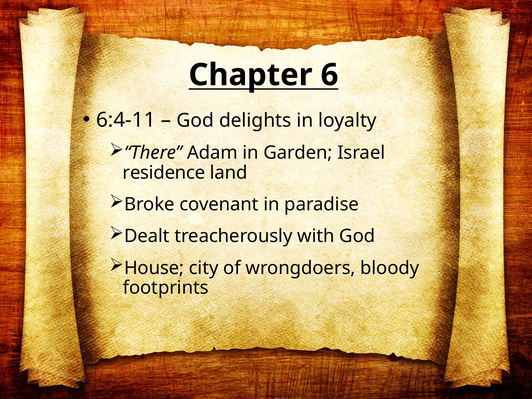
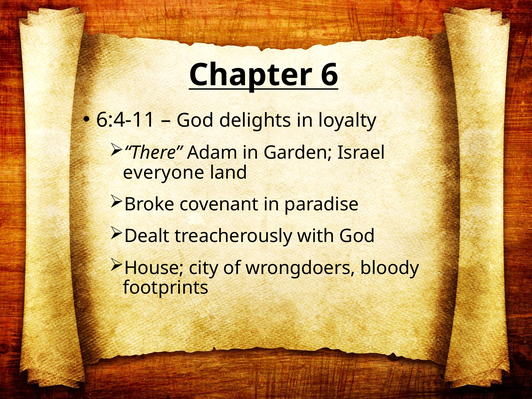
residence: residence -> everyone
